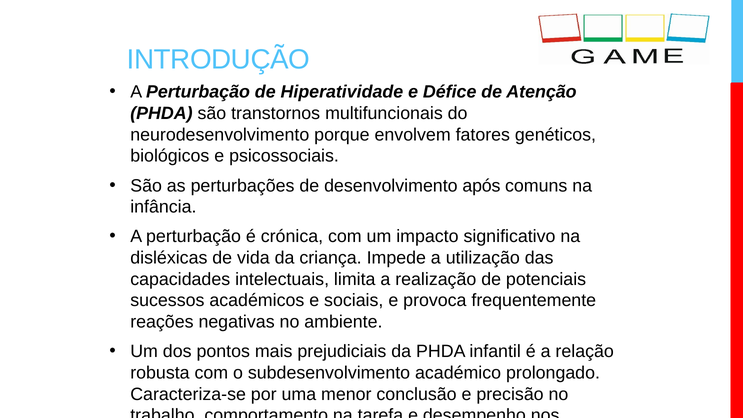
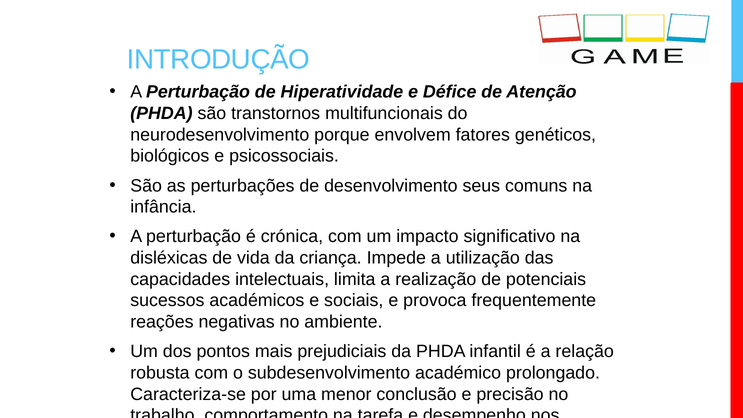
desenvolvimento após: após -> seus
